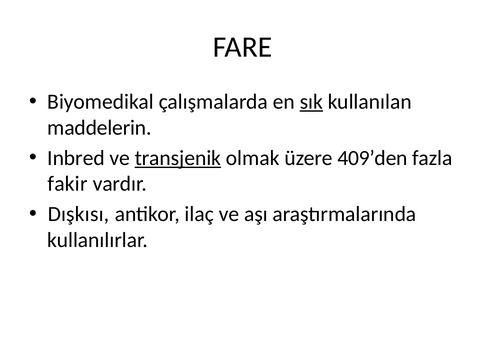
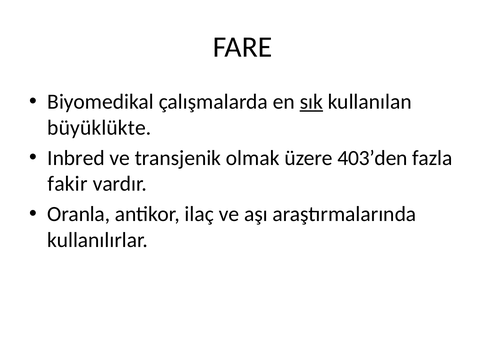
maddelerin: maddelerin -> büyüklükte
transjenik underline: present -> none
409’den: 409’den -> 403’den
Dışkısı: Dışkısı -> Oranla
